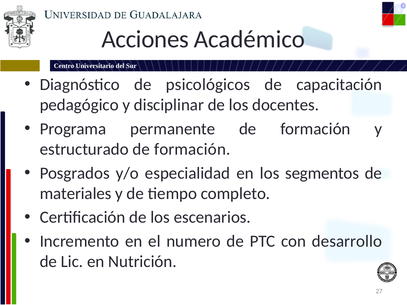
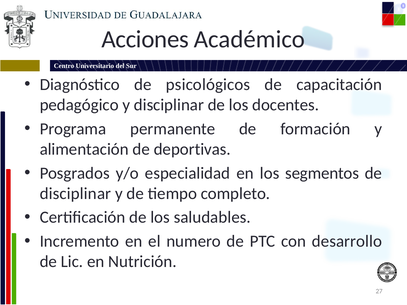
estructurado: estructurado -> alimentación
formación at (192, 149): formación -> deportivas
materiales at (76, 194): materiales -> disciplinar
escenarios: escenarios -> saludables
